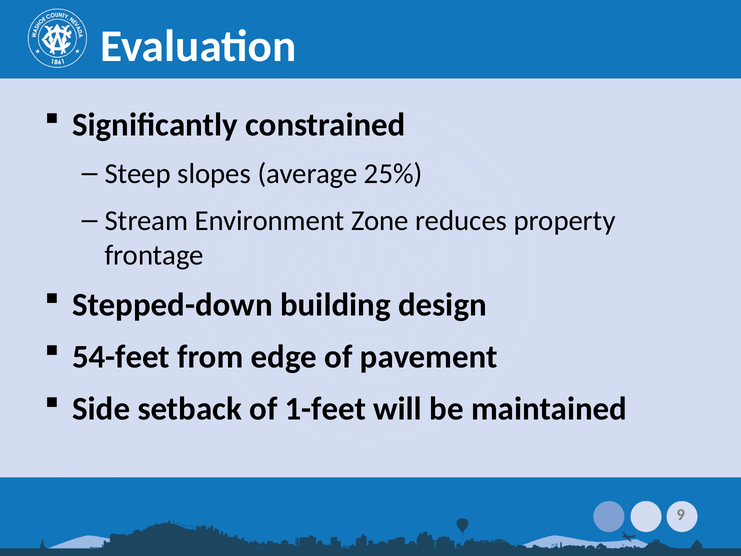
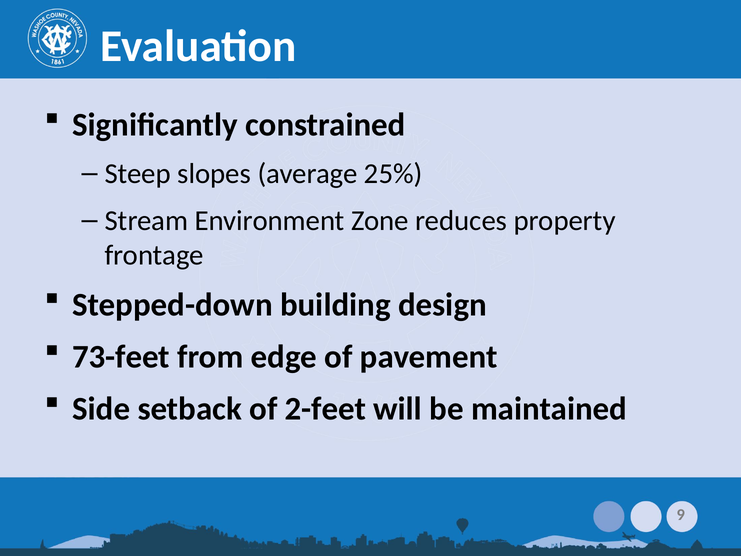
54-feet: 54-feet -> 73-feet
1-feet: 1-feet -> 2-feet
